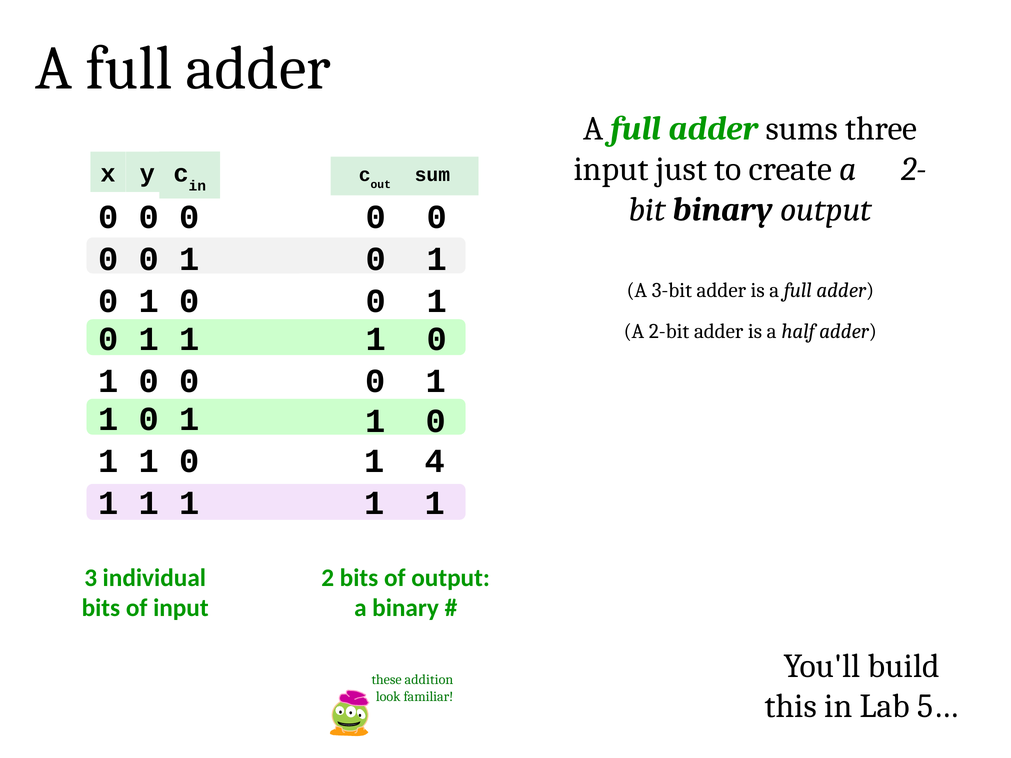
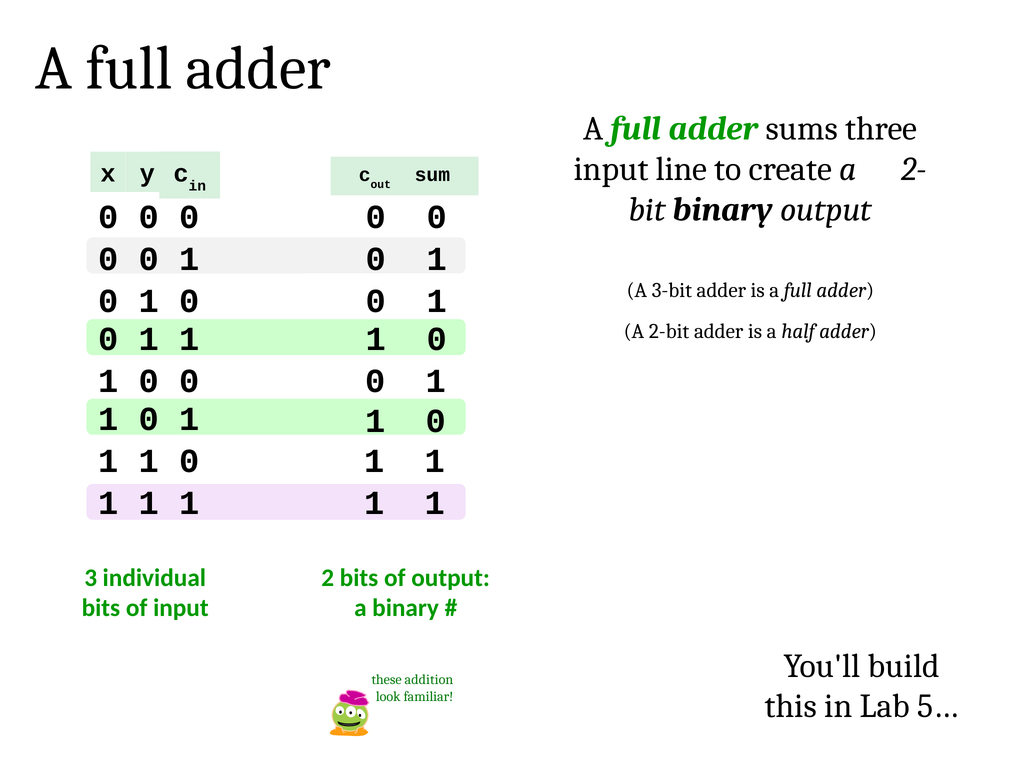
just: just -> line
4 at (435, 461): 4 -> 1
